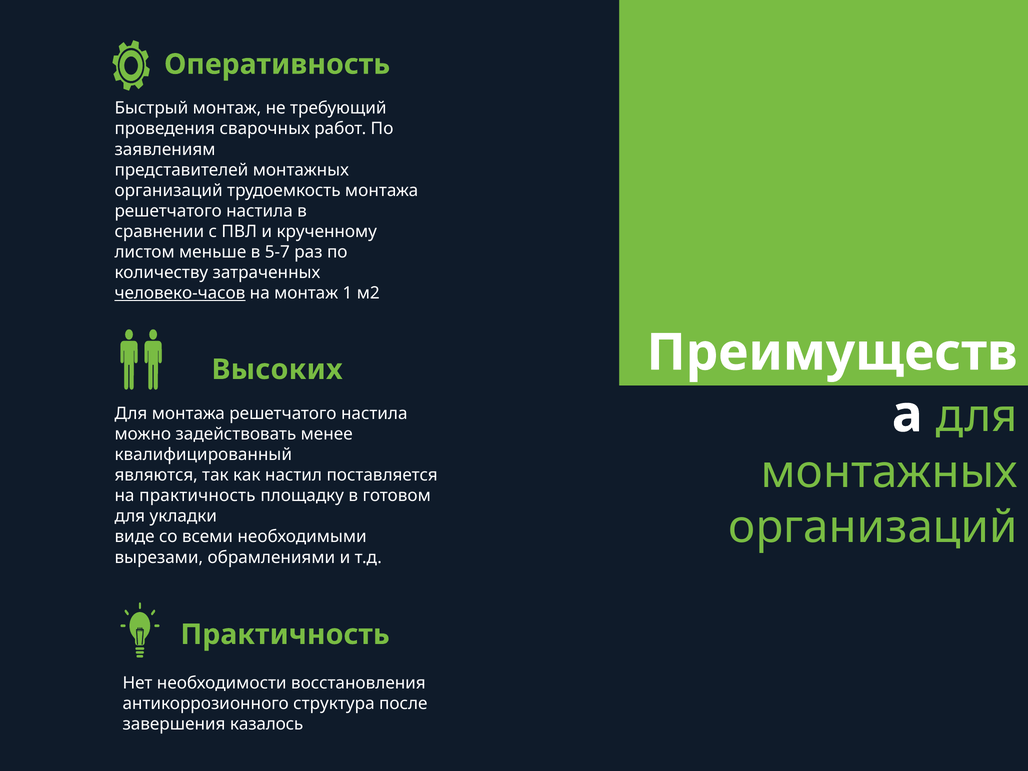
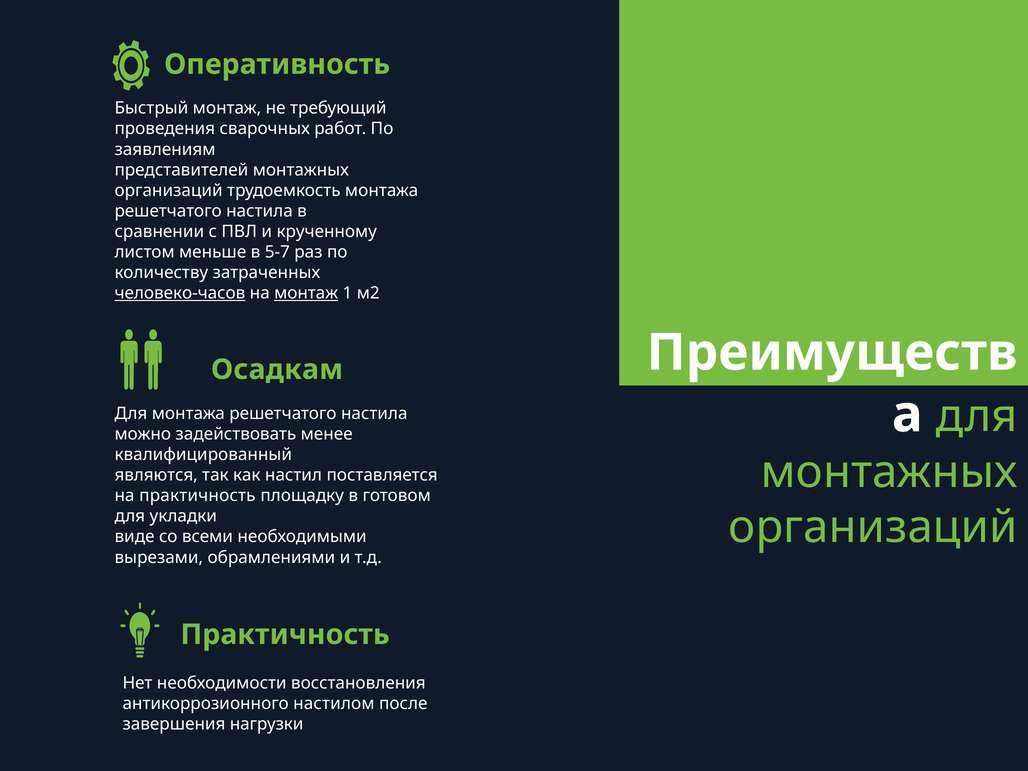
монтаж at (306, 293) underline: none -> present
Высоких: Высоких -> Осадкам
структура: структура -> настилом
казалось: казалось -> нагрузки
